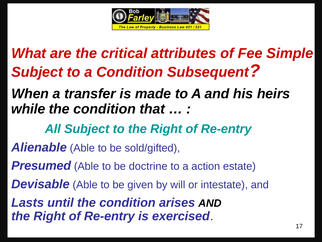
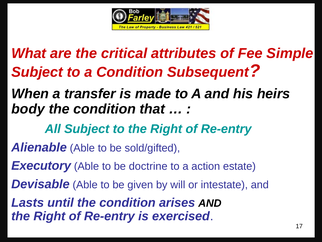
while: while -> body
Presumed: Presumed -> Executory
